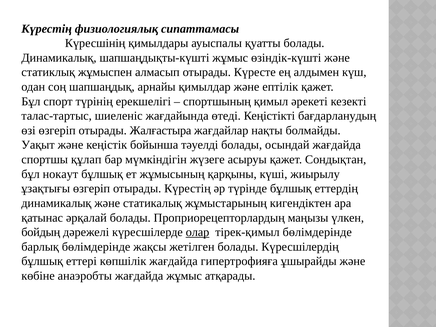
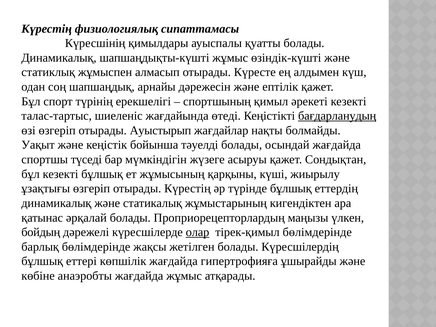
қимылдар: қимылдар -> дәрежесін
бағдарланудың underline: none -> present
Жалғастыра: Жалғастыра -> Ауыстырып
құлап: құлап -> түседі
бұл нокаут: нокаут -> кезекті
